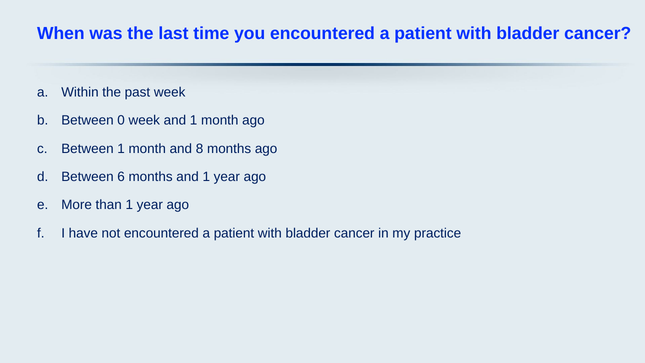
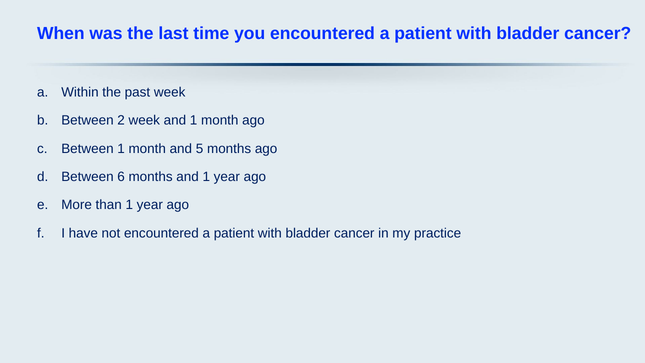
0: 0 -> 2
8: 8 -> 5
